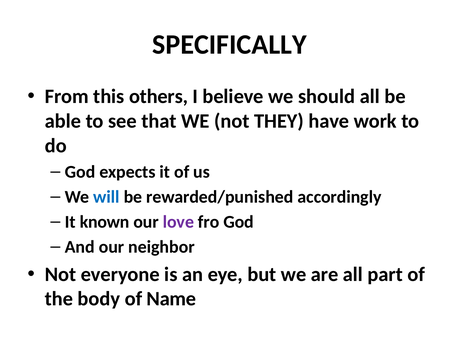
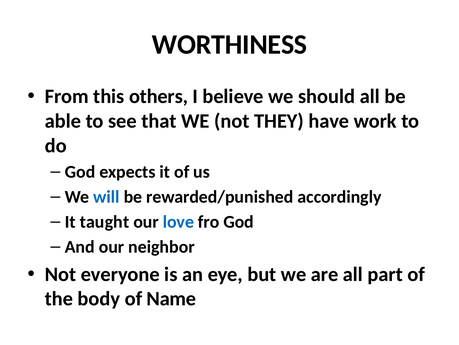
SPECIFICALLY: SPECIFICALLY -> WORTHINESS
known: known -> taught
love colour: purple -> blue
